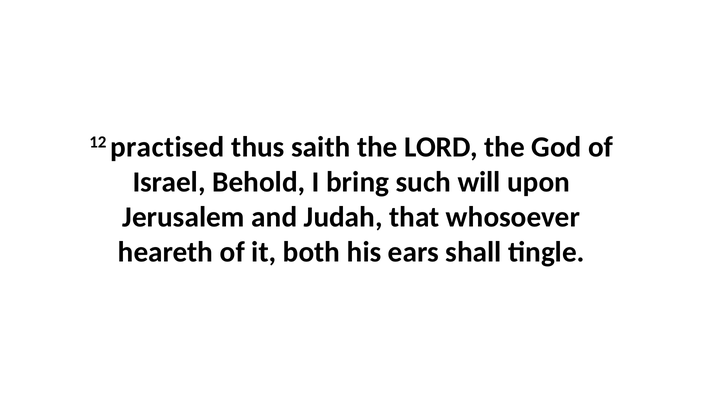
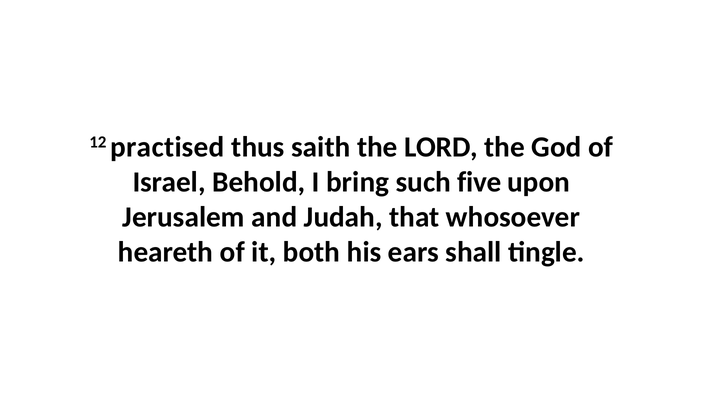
will: will -> five
